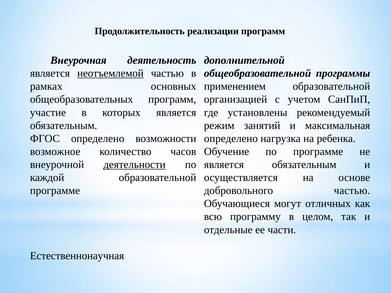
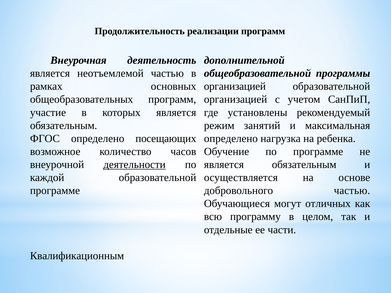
неотъемлемой underline: present -> none
применением at (235, 86): применением -> организацией
возможности: возможности -> посещающих
Естественнонаучная: Естественнонаучная -> Квалификационным
